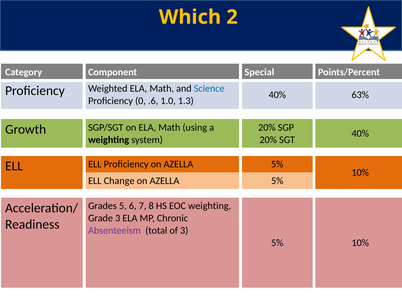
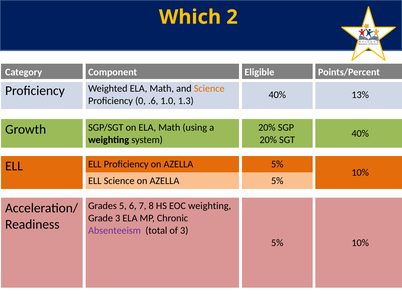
Special: Special -> Eligible
Science at (209, 88) colour: blue -> orange
63%: 63% -> 13%
ELL Change: Change -> Science
